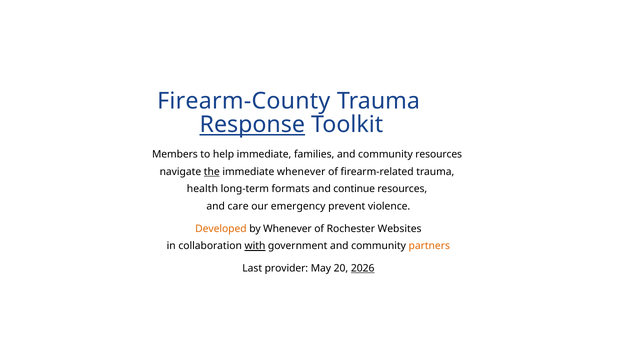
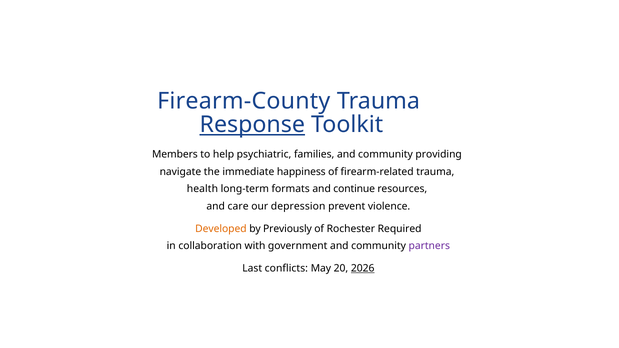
help immediate: immediate -> psychiatric
community resources: resources -> providing
the underline: present -> none
immediate whenever: whenever -> happiness
emergency: emergency -> depression
by Whenever: Whenever -> Previously
Websites: Websites -> Required
with underline: present -> none
partners colour: orange -> purple
provider: provider -> conflicts
